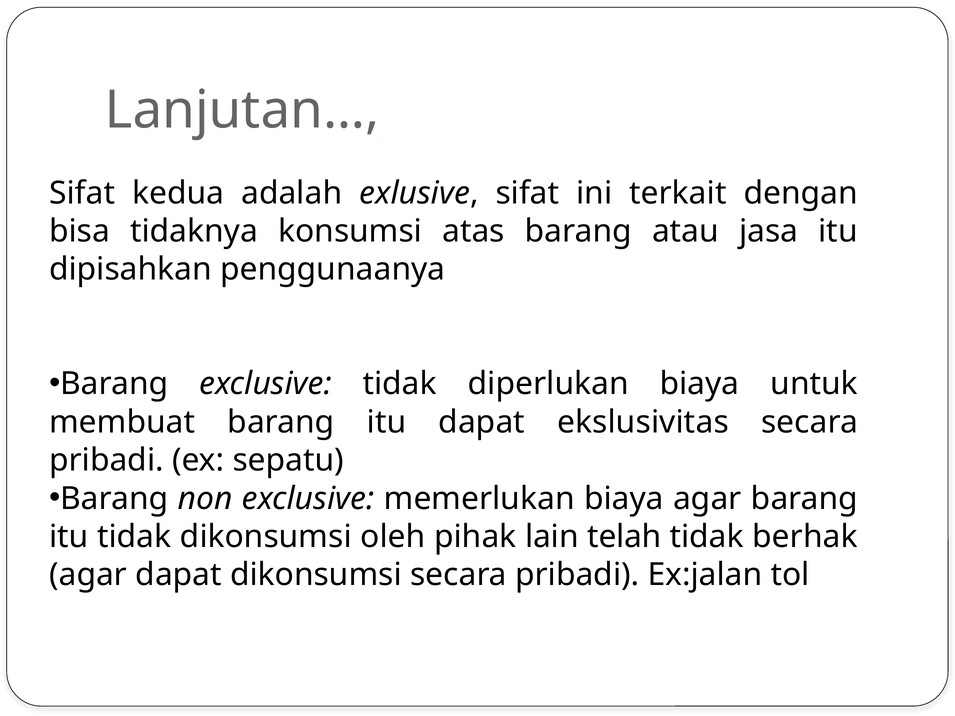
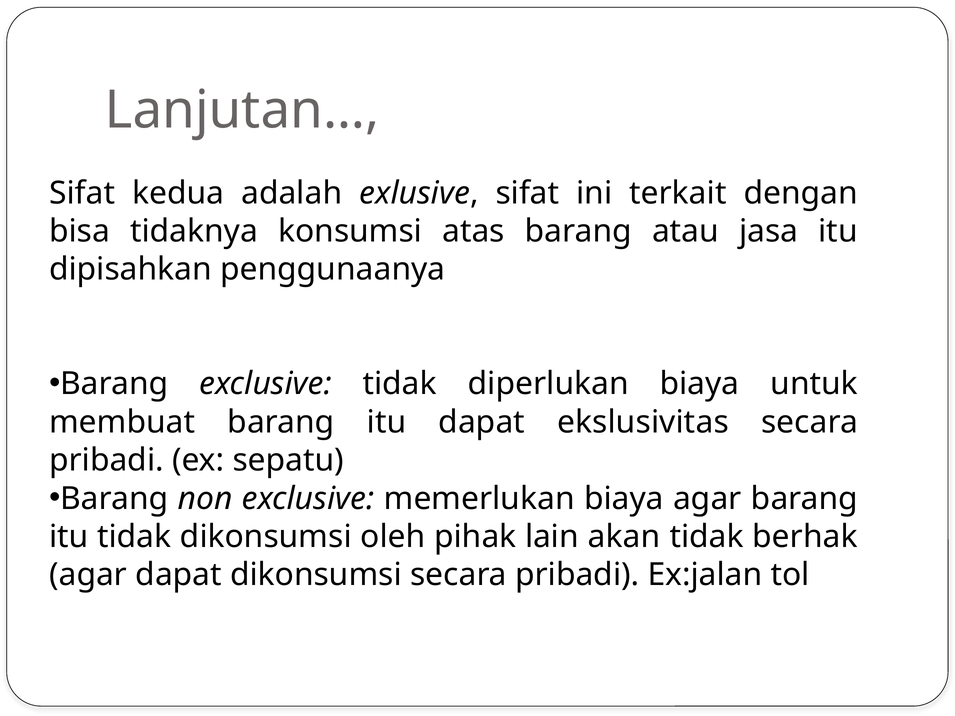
telah: telah -> akan
